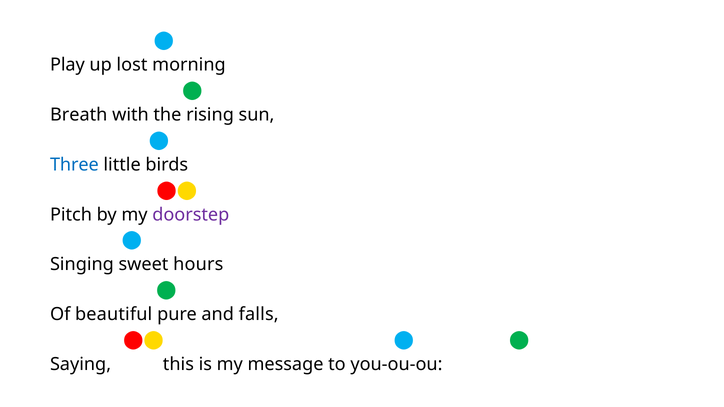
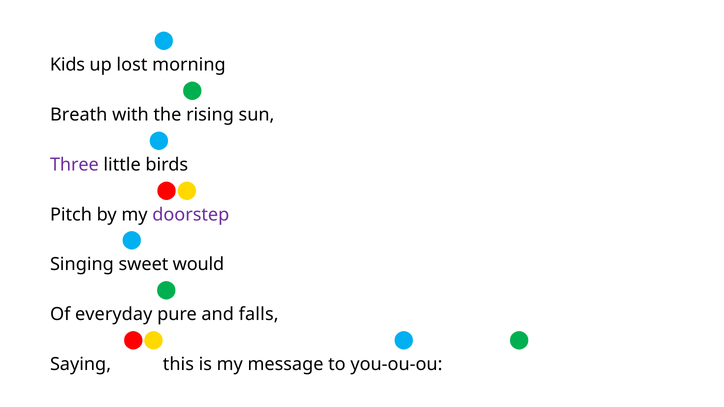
Play: Play -> Kids
Three colour: blue -> purple
hours: hours -> would
beautiful: beautiful -> everyday
